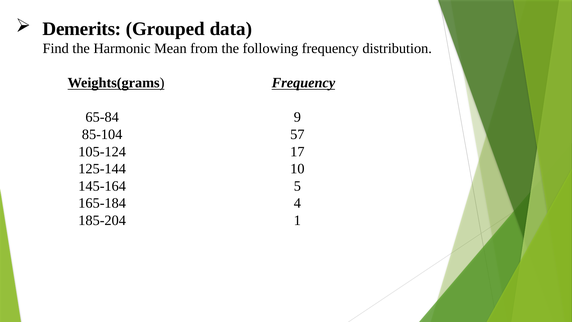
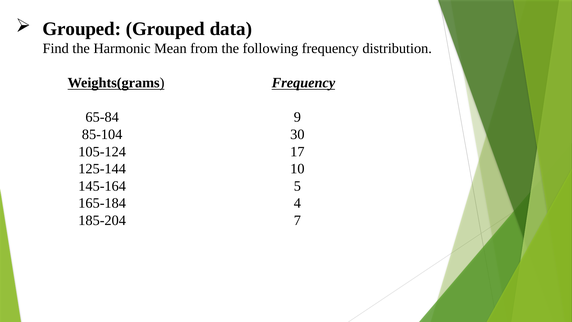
Demerits at (82, 29): Demerits -> Grouped
57: 57 -> 30
1: 1 -> 7
